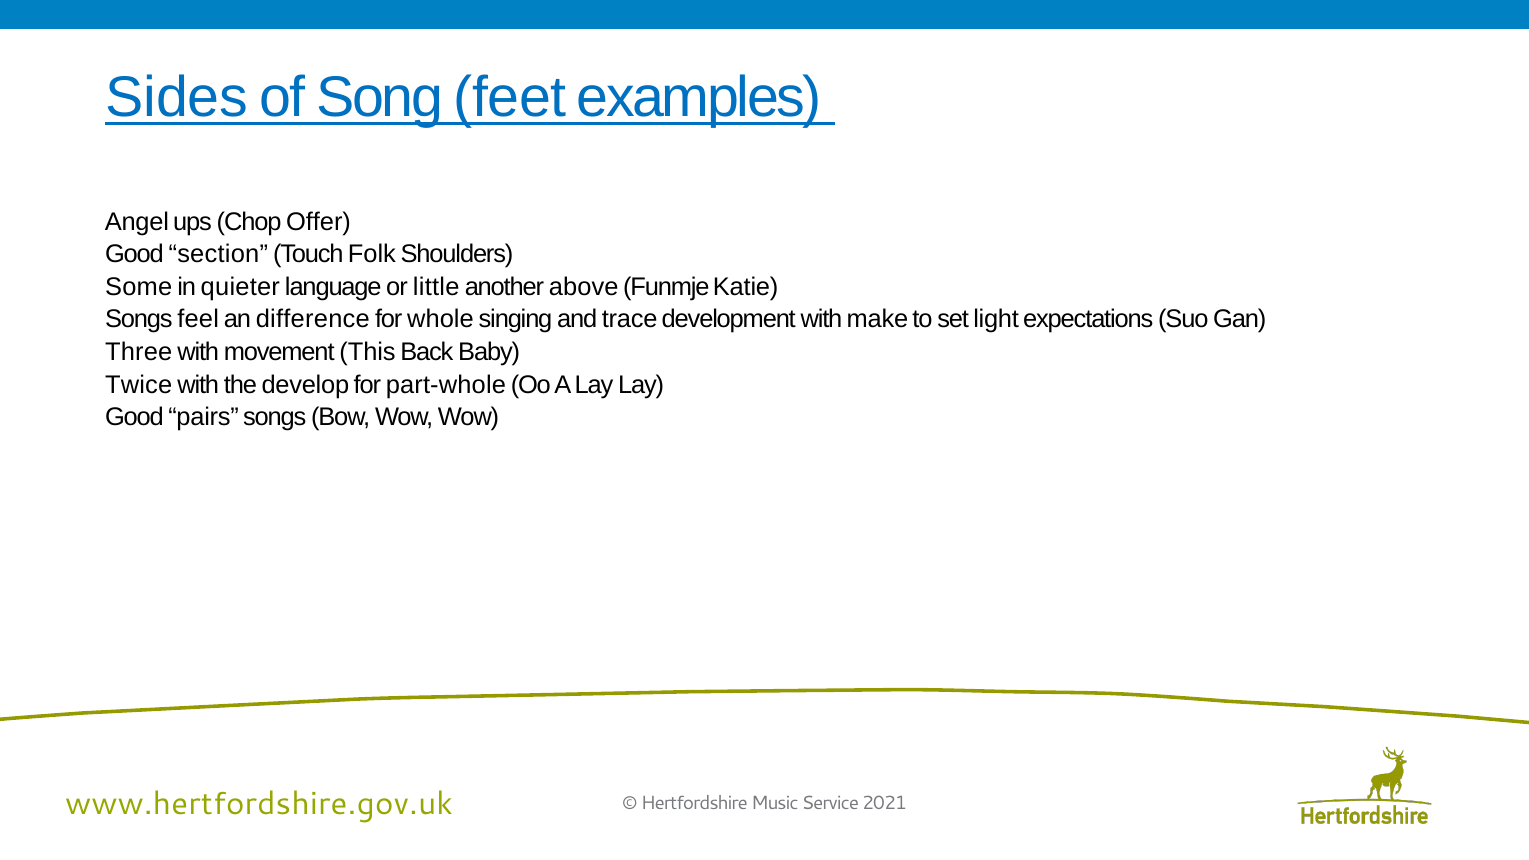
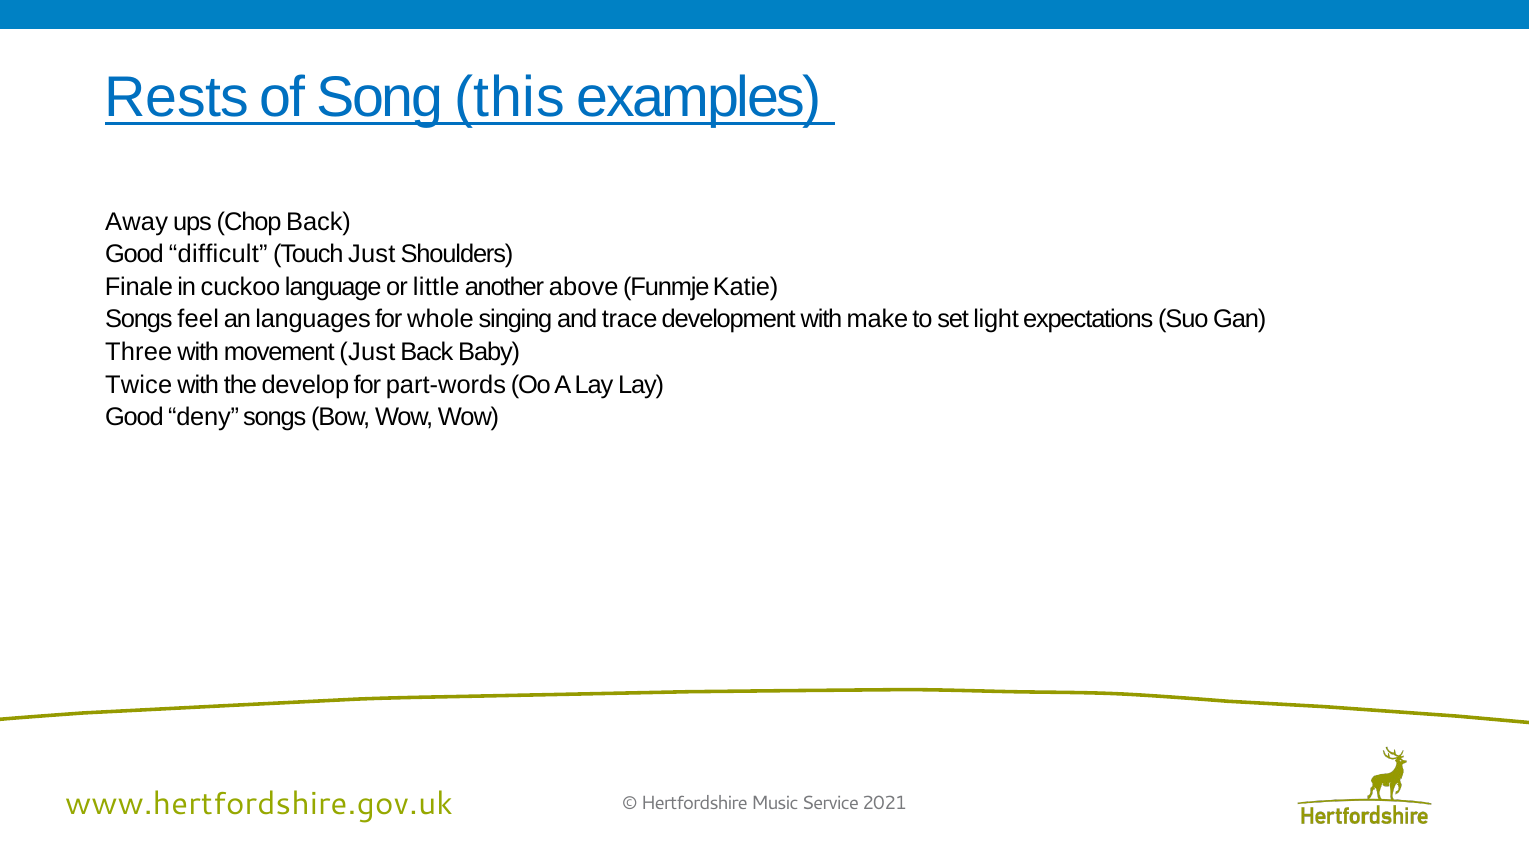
Sides: Sides -> Rests
feet: feet -> this
Angel: Angel -> Away
Chop Offer: Offer -> Back
section: section -> difficult
Touch Folk: Folk -> Just
Some: Some -> Finale
quieter: quieter -> cuckoo
difference: difference -> languages
movement This: This -> Just
part-whole: part-whole -> part-words
pairs: pairs -> deny
